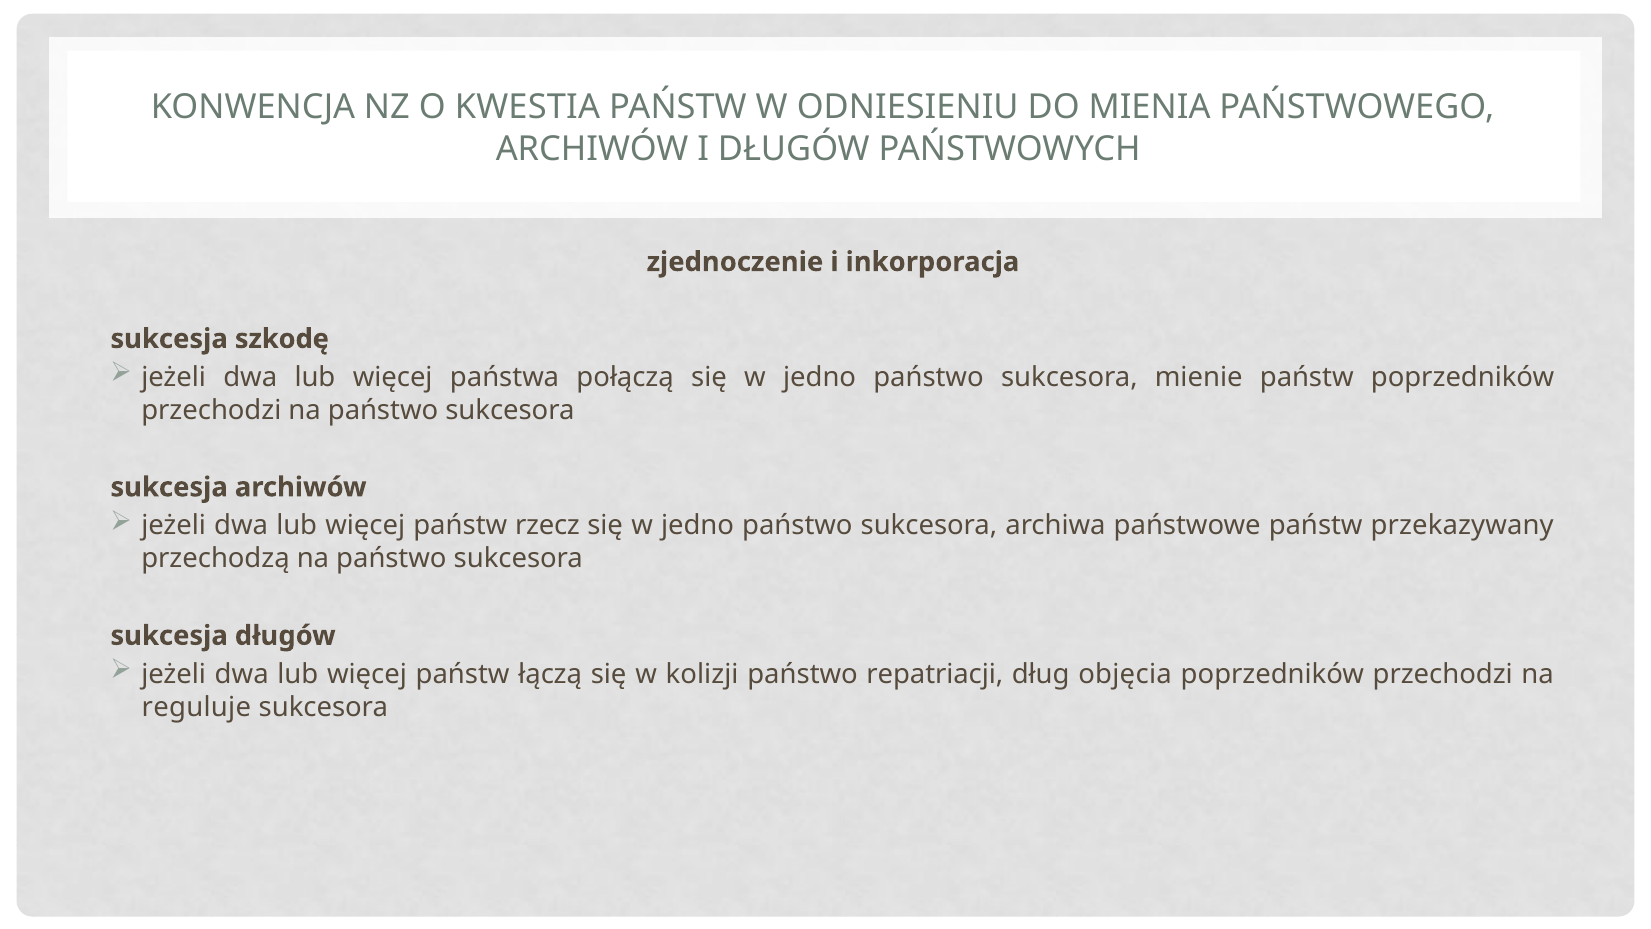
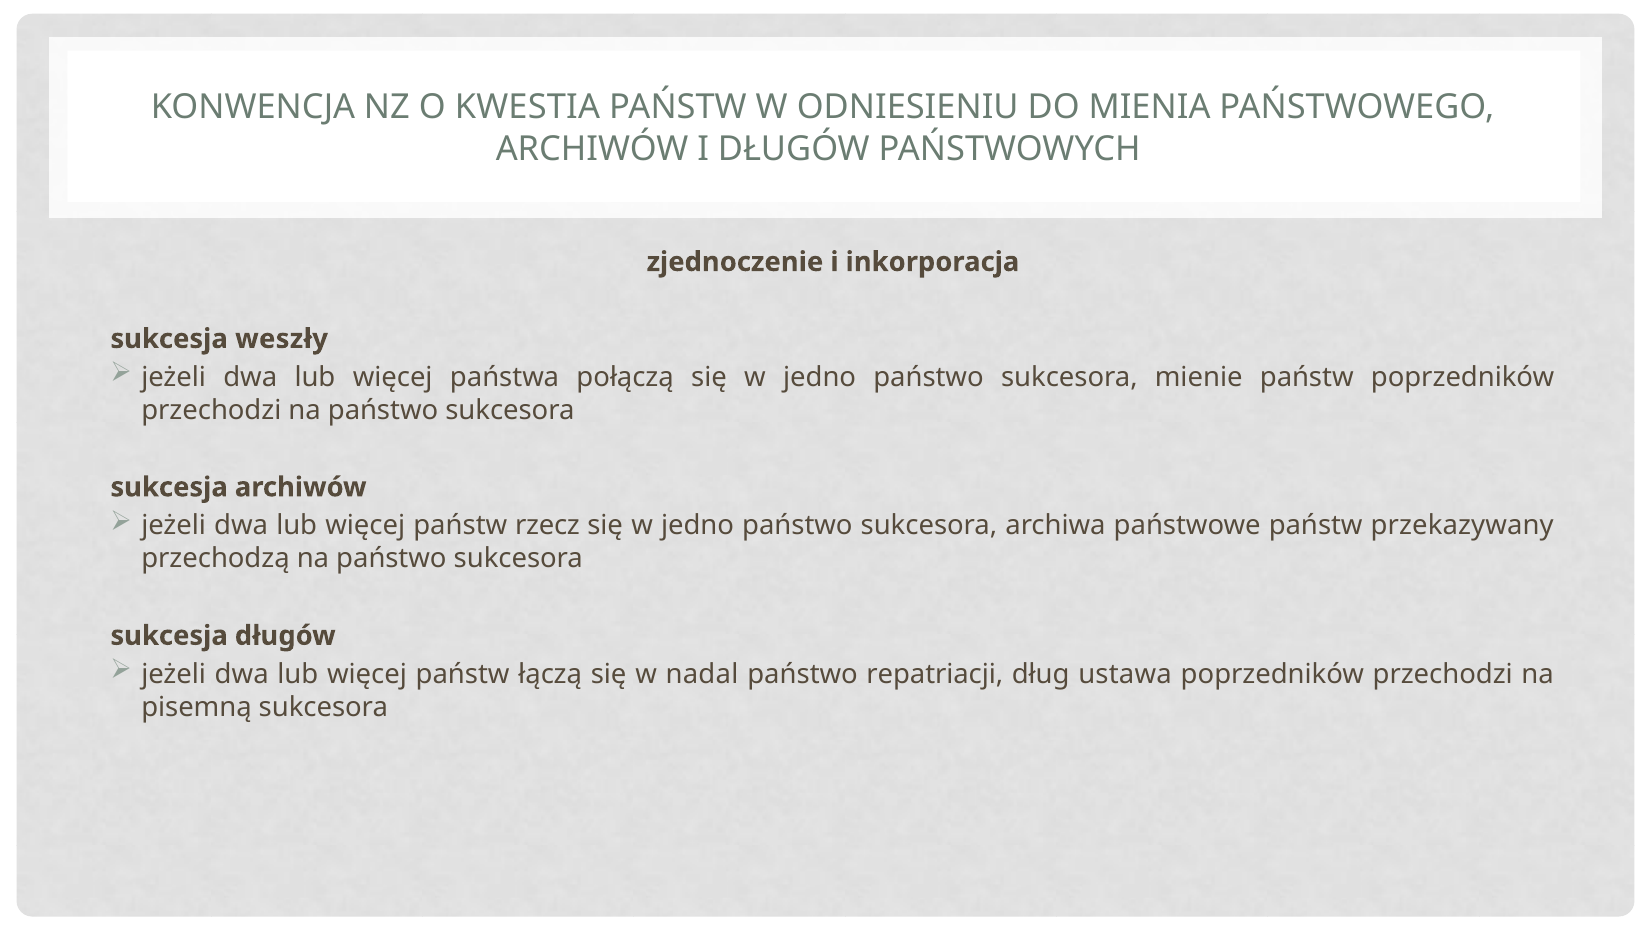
szkodę: szkodę -> weszły
kolizji: kolizji -> nadal
objęcia: objęcia -> ustawa
reguluje: reguluje -> pisemną
